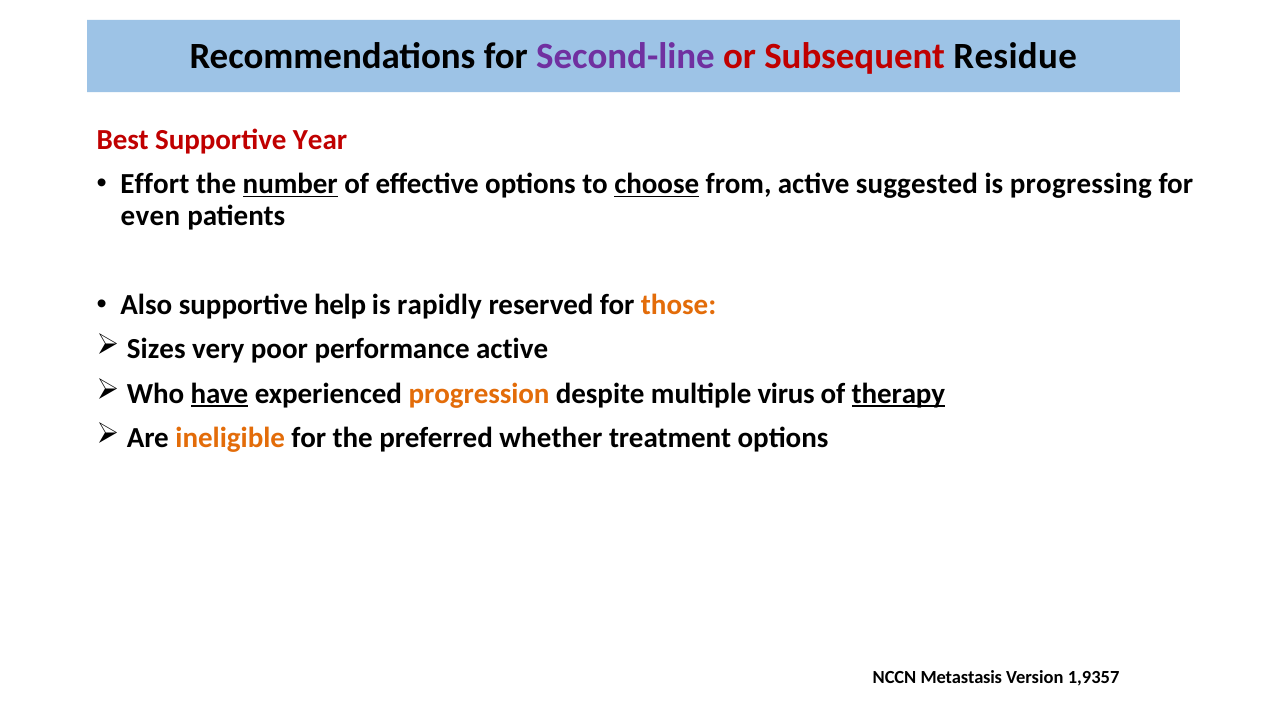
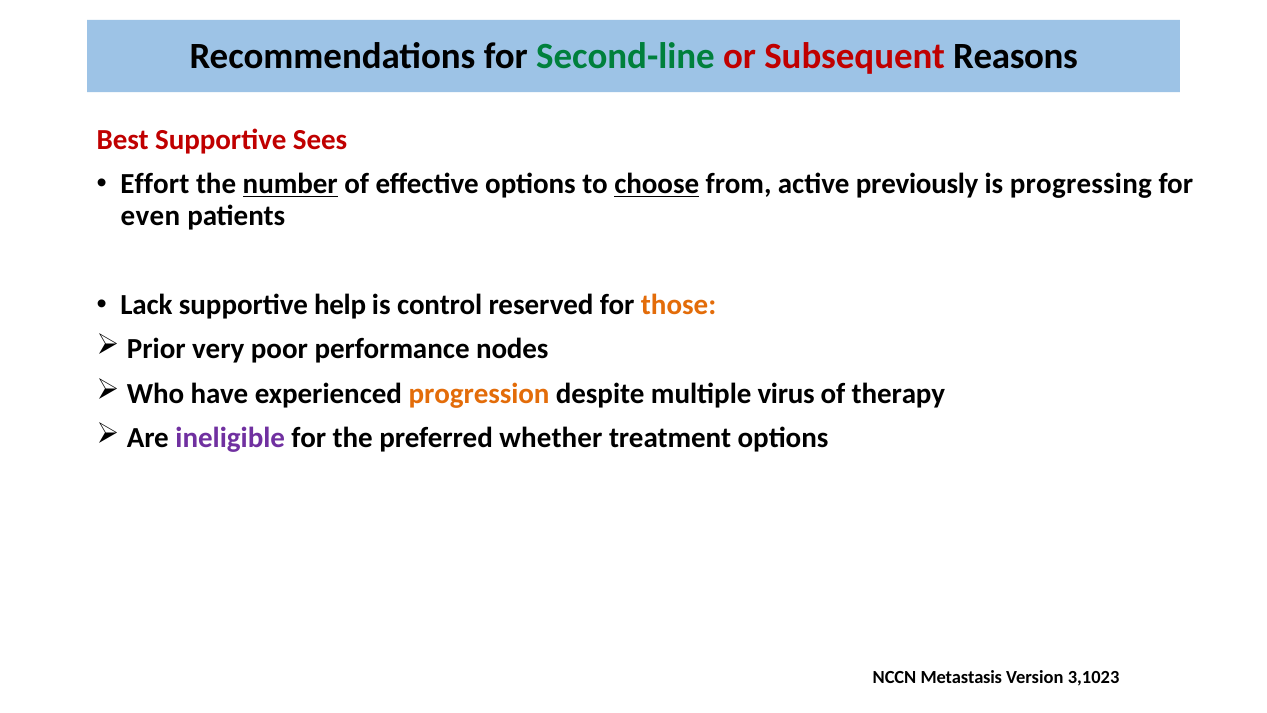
Second-line colour: purple -> green
Residue: Residue -> Reasons
Year: Year -> Sees
suggested: suggested -> previously
Also: Also -> Lack
rapidly: rapidly -> control
Sizes: Sizes -> Prior
performance active: active -> nodes
have underline: present -> none
therapy underline: present -> none
ineligible colour: orange -> purple
1,9357: 1,9357 -> 3,1023
